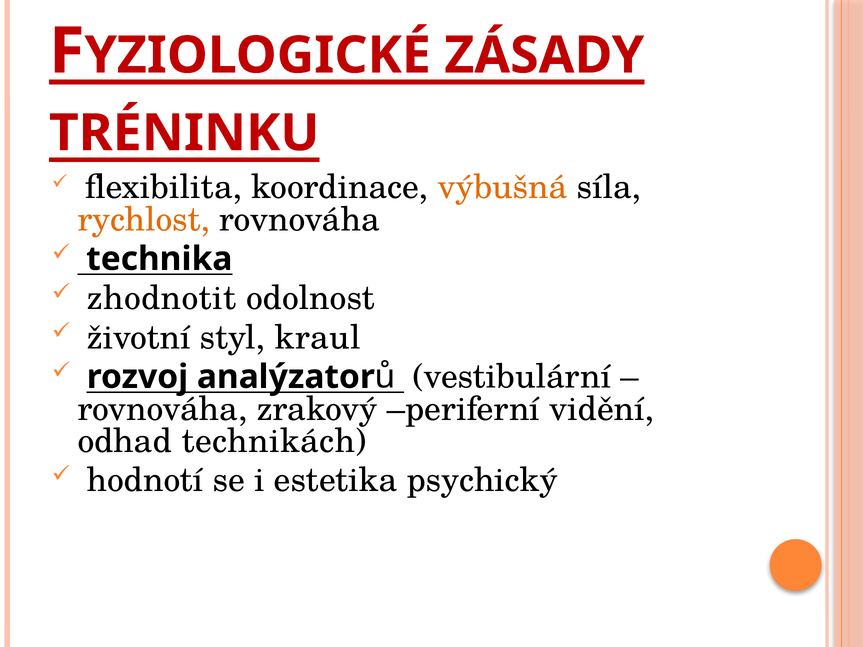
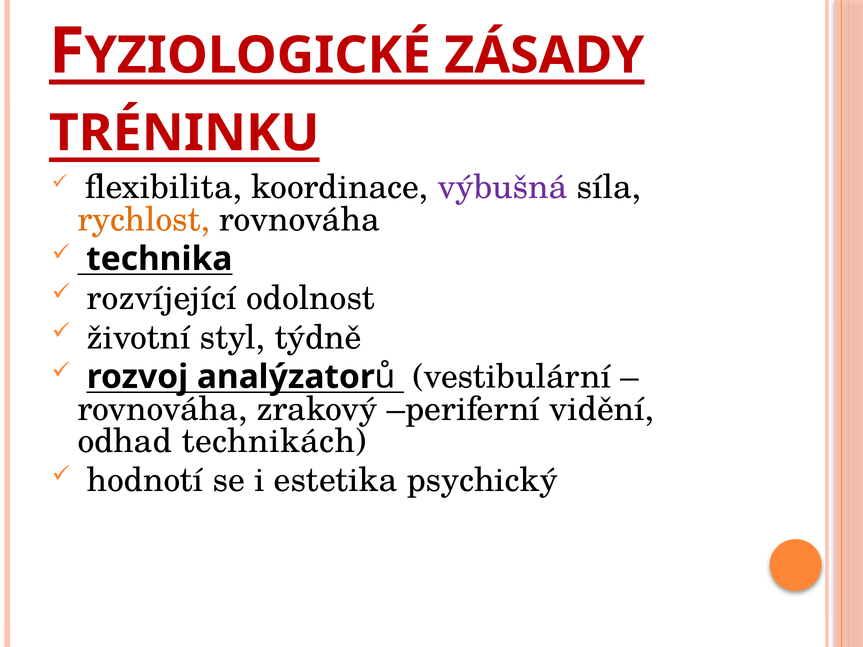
výbušná colour: orange -> purple
zhodnotit: zhodnotit -> rozvíjející
kraul: kraul -> týdně
